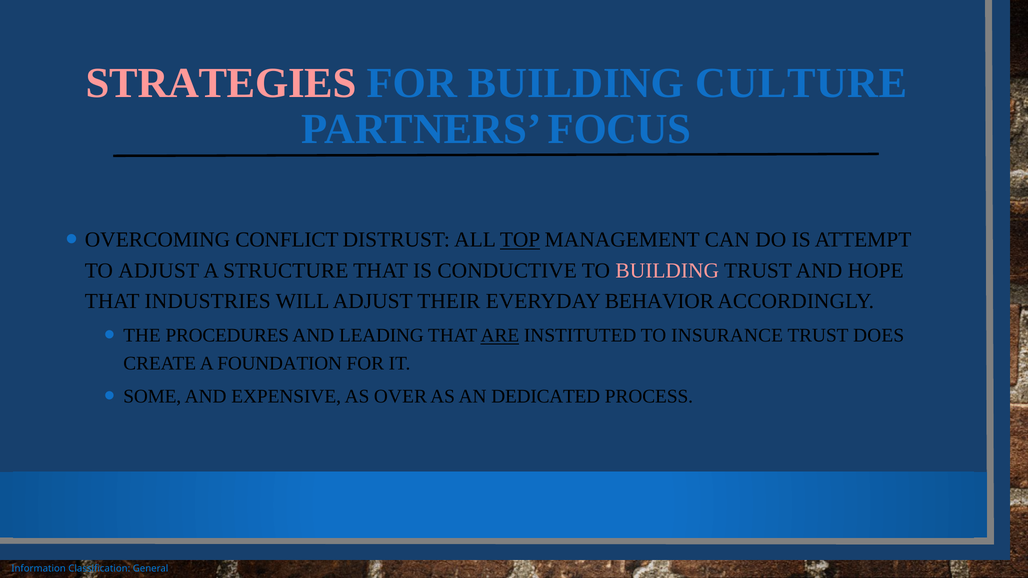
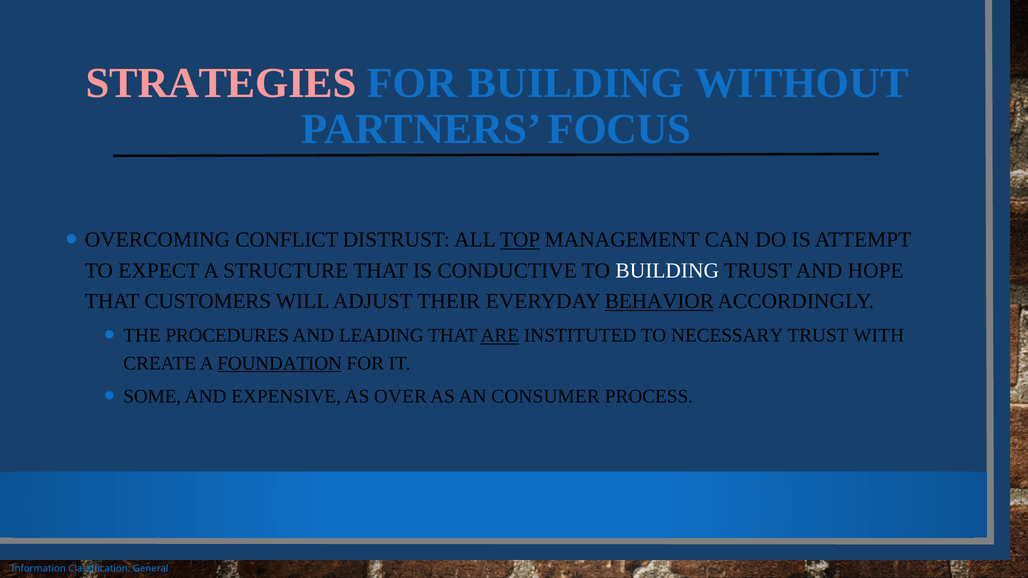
CULTURE: CULTURE -> WITHOUT
TO ADJUST: ADJUST -> EXPECT
BUILDING at (667, 271) colour: pink -> white
INDUSTRIES: INDUSTRIES -> CUSTOMERS
BEHAVIOR underline: none -> present
INSURANCE: INSURANCE -> NECESSARY
DOES: DOES -> WITH
FOUNDATION underline: none -> present
DEDICATED: DEDICATED -> CONSUMER
